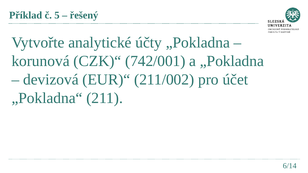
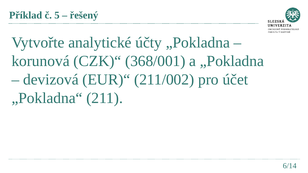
742/001: 742/001 -> 368/001
